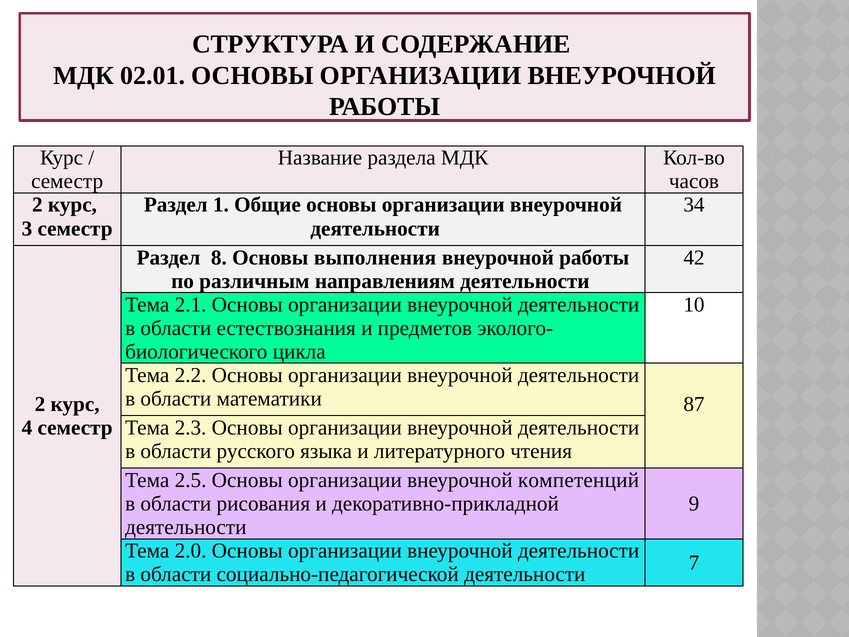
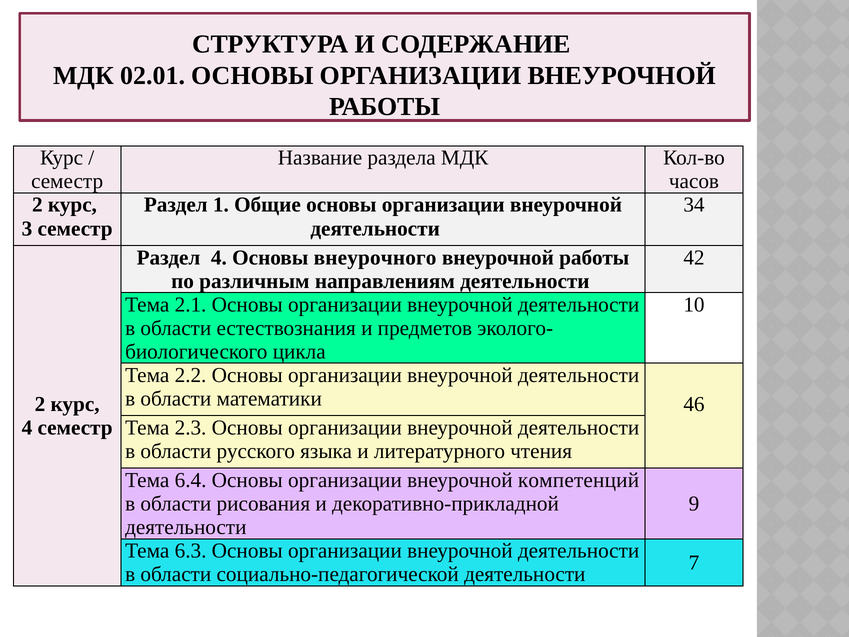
Раздел 8: 8 -> 4
выполнения: выполнения -> внеурочного
87: 87 -> 46
2.5: 2.5 -> 6.4
2.0: 2.0 -> 6.3
